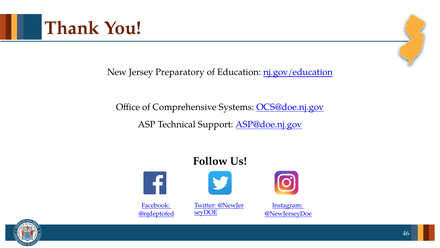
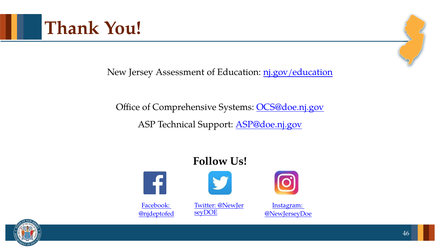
Preparatory: Preparatory -> Assessment
